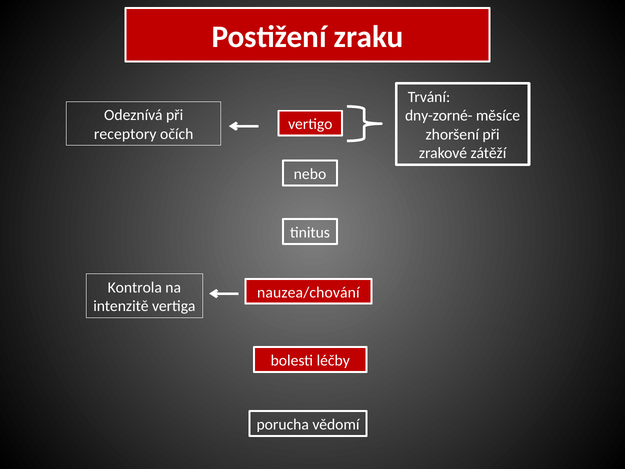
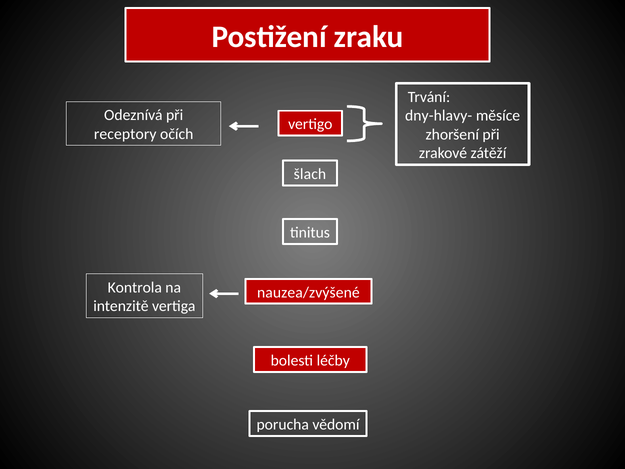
dny-zorné-: dny-zorné- -> dny-hlavy-
nebo: nebo -> šlach
nauzea/chování: nauzea/chování -> nauzea/zvýšené
